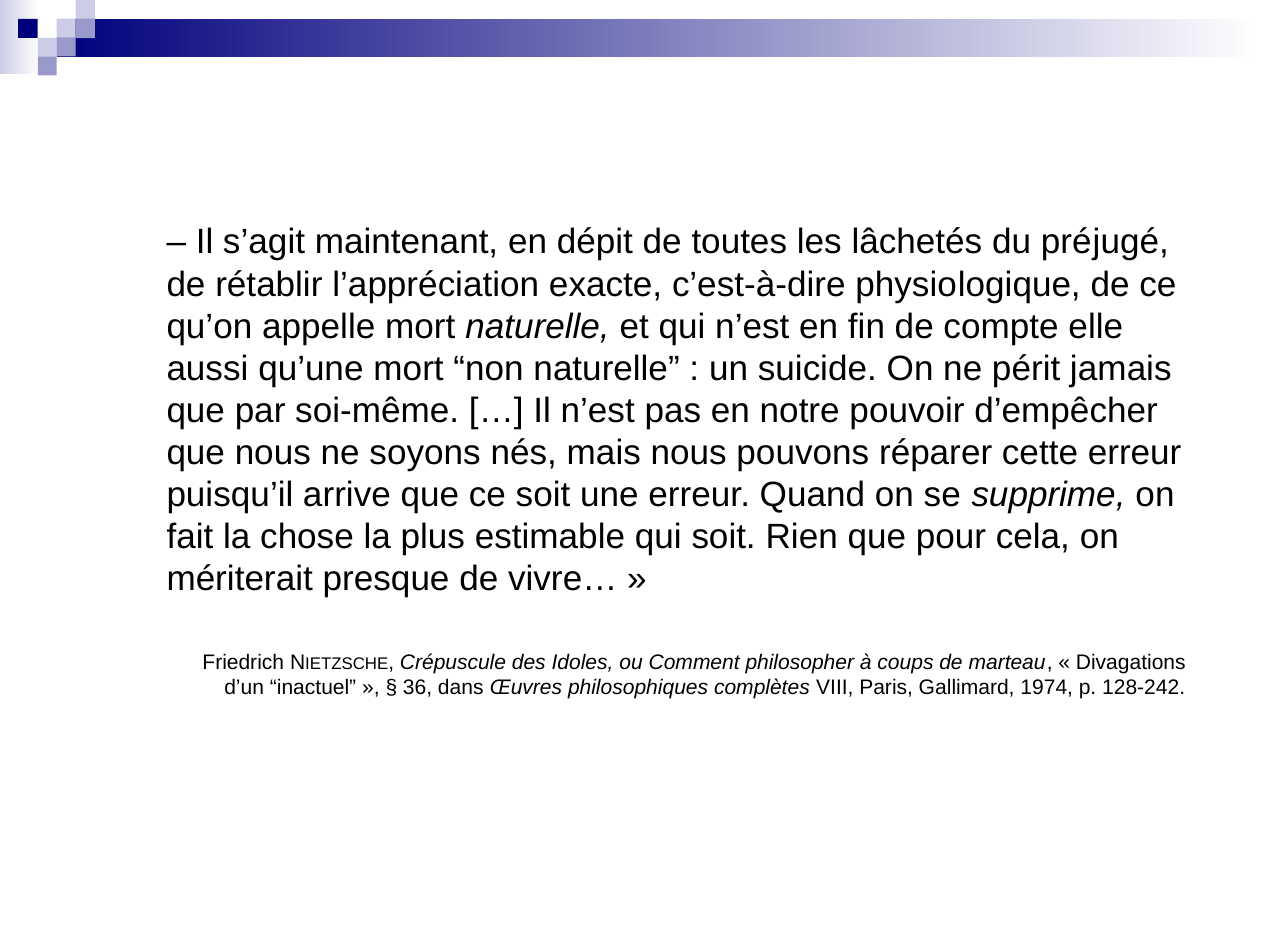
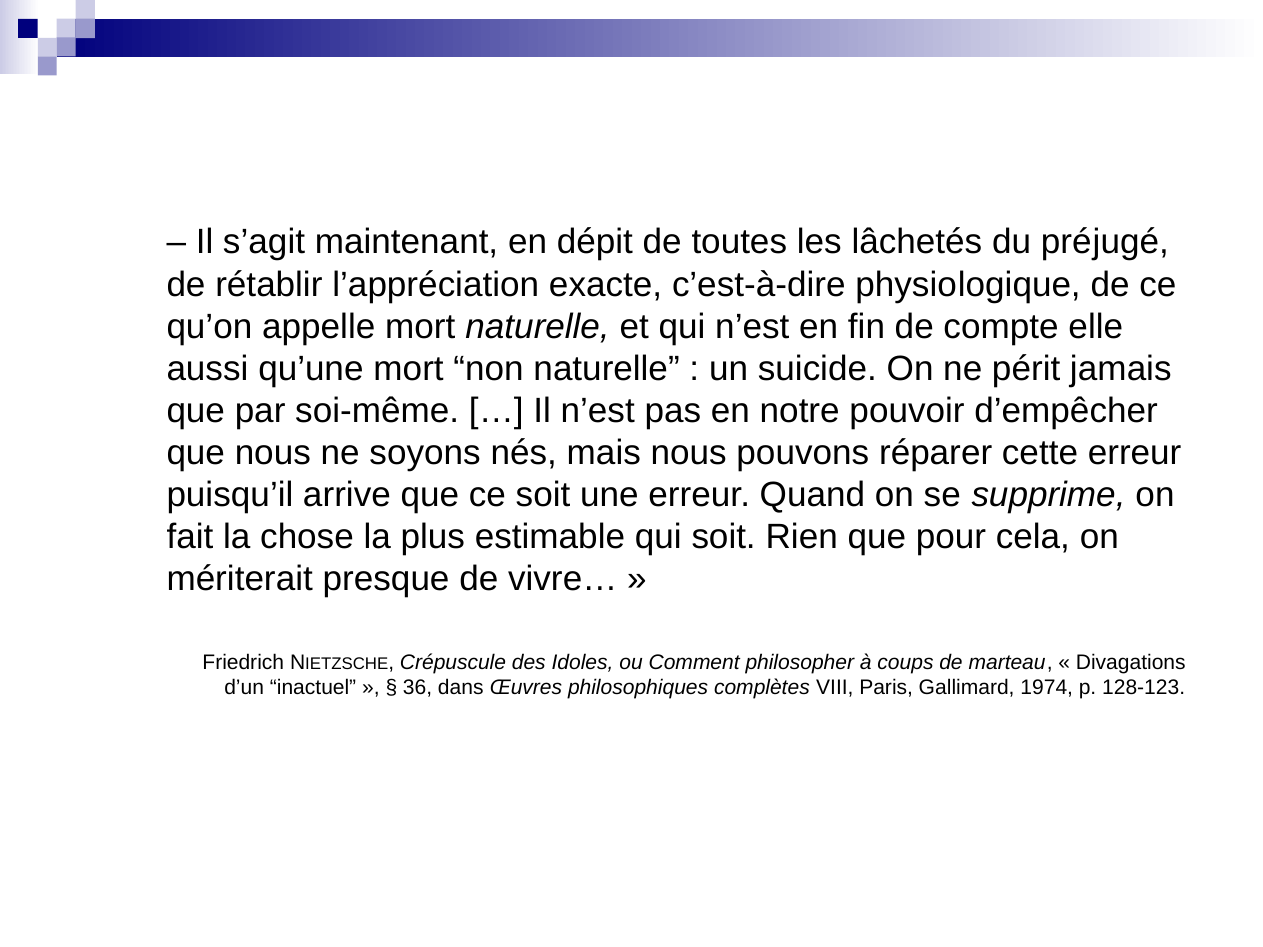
128-242: 128-242 -> 128-123
